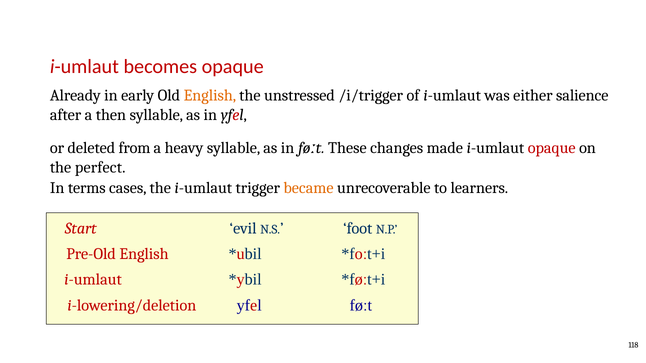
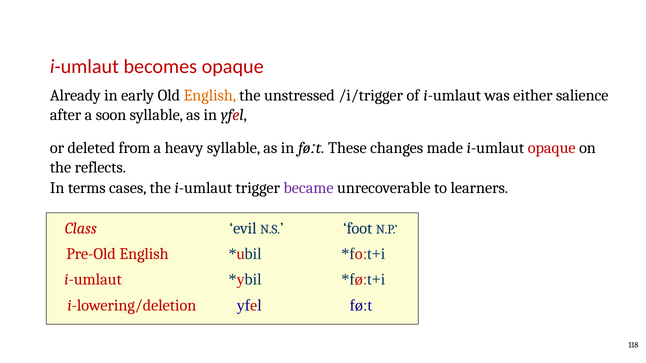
then: then -> soon
perfect: perfect -> reflects
became colour: orange -> purple
Start: Start -> Class
